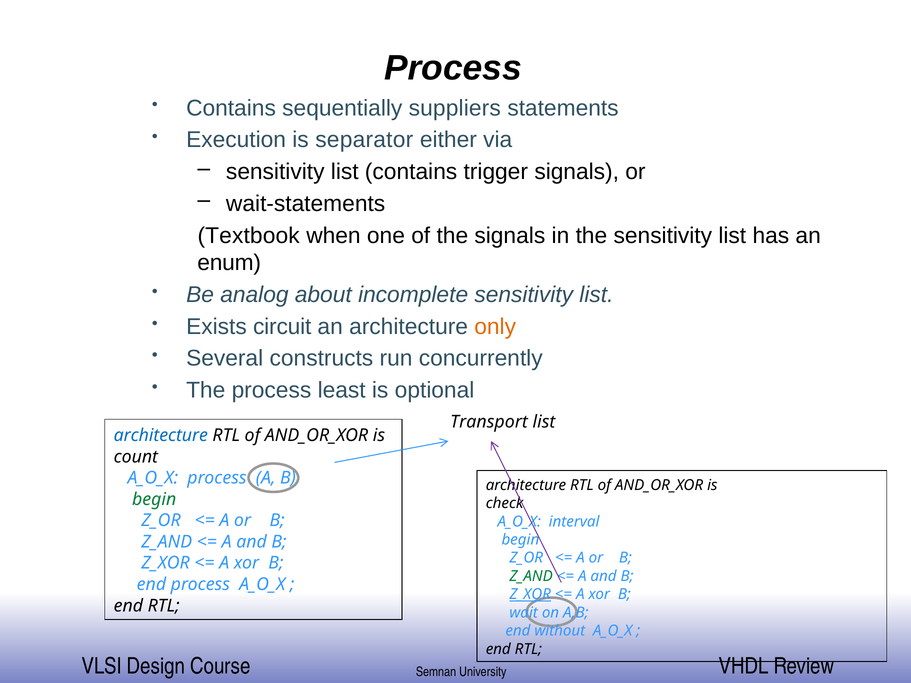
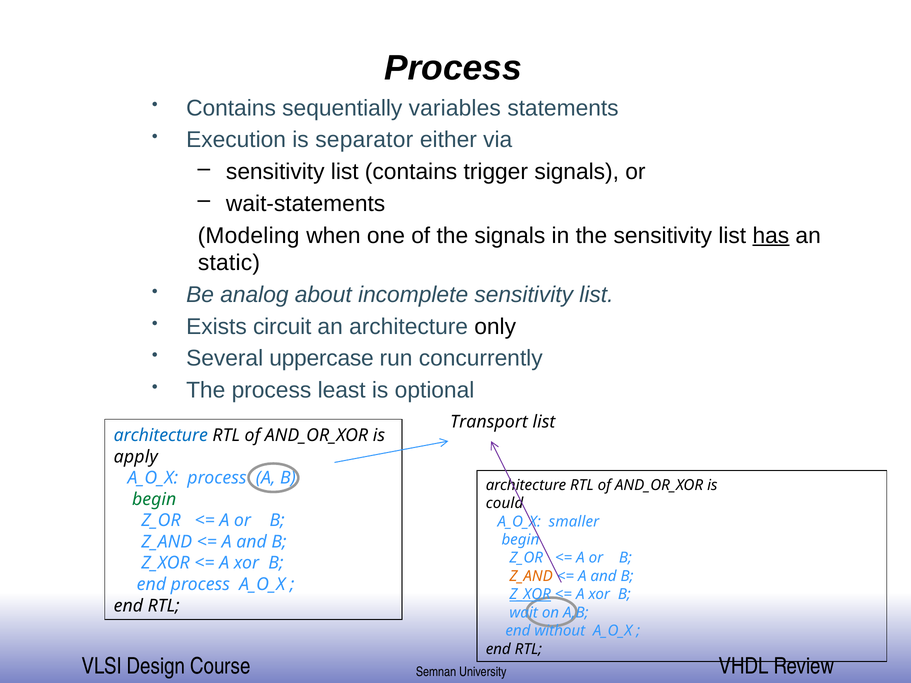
suppliers: suppliers -> variables
Textbook: Textbook -> Modeling
has underline: none -> present
enum: enum -> static
only colour: orange -> black
constructs: constructs -> uppercase
count: count -> apply
check: check -> could
interval: interval -> smaller
Z_AND at (531, 576) colour: green -> orange
